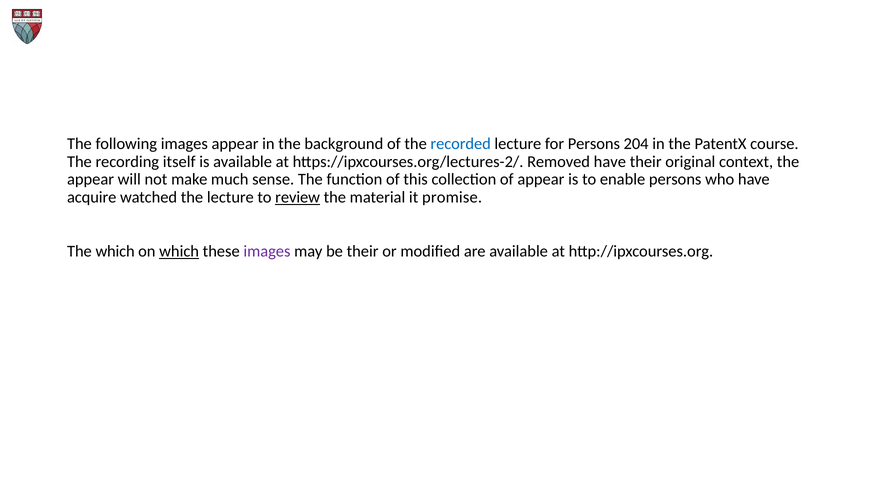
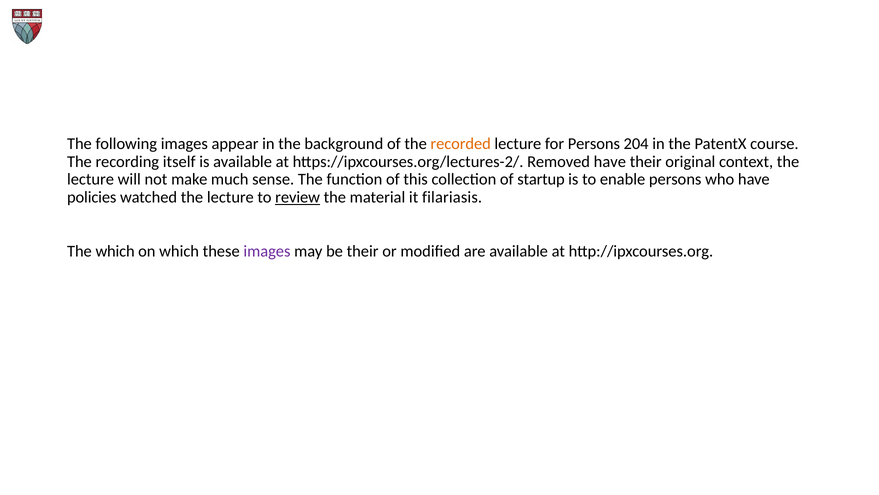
recorded colour: blue -> orange
appear at (91, 179): appear -> lecture
of appear: appear -> startup
acquire: acquire -> policies
promise: promise -> filariasis
which at (179, 251) underline: present -> none
